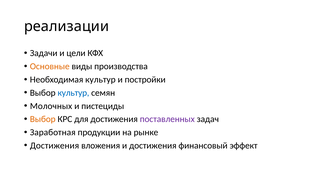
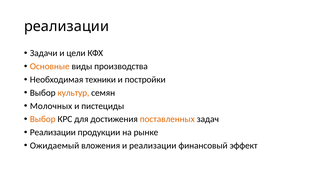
Необходимая культур: культур -> техники
культур at (73, 93) colour: blue -> orange
поставленных colour: purple -> orange
Заработная at (53, 133): Заработная -> Реализации
Достижения at (55, 146): Достижения -> Ожидаемый
и достижения: достижения -> реализации
